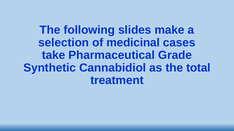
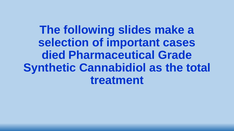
medicinal: medicinal -> important
take: take -> died
